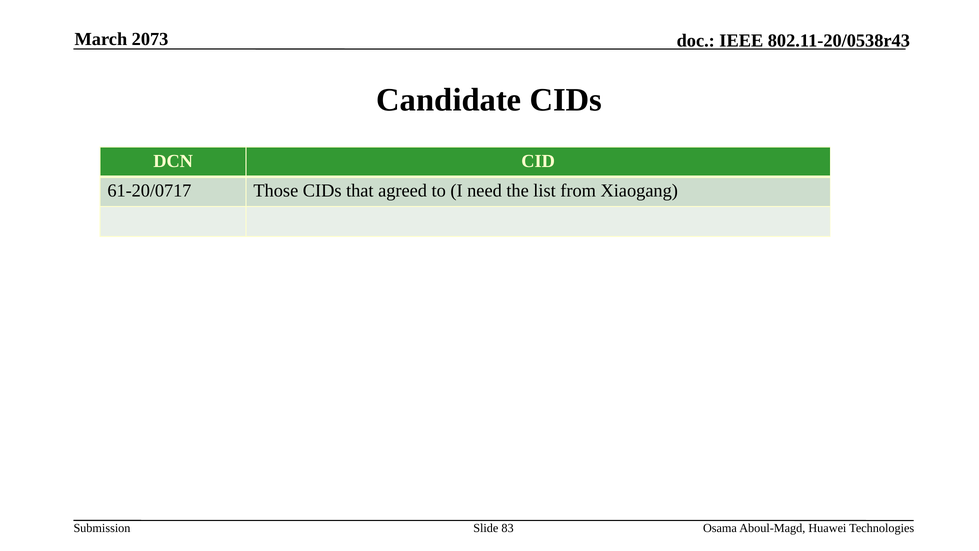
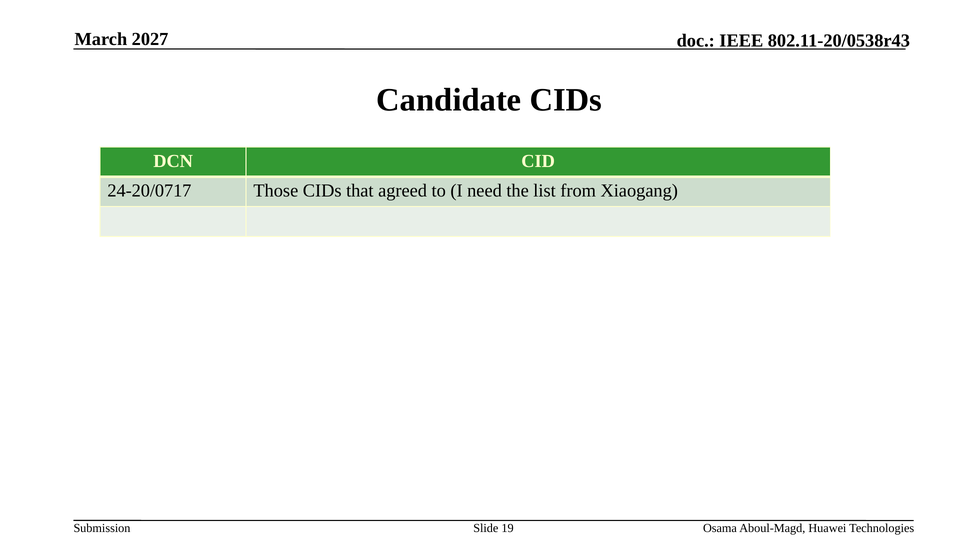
2073: 2073 -> 2027
61-20/0717: 61-20/0717 -> 24-20/0717
83: 83 -> 19
